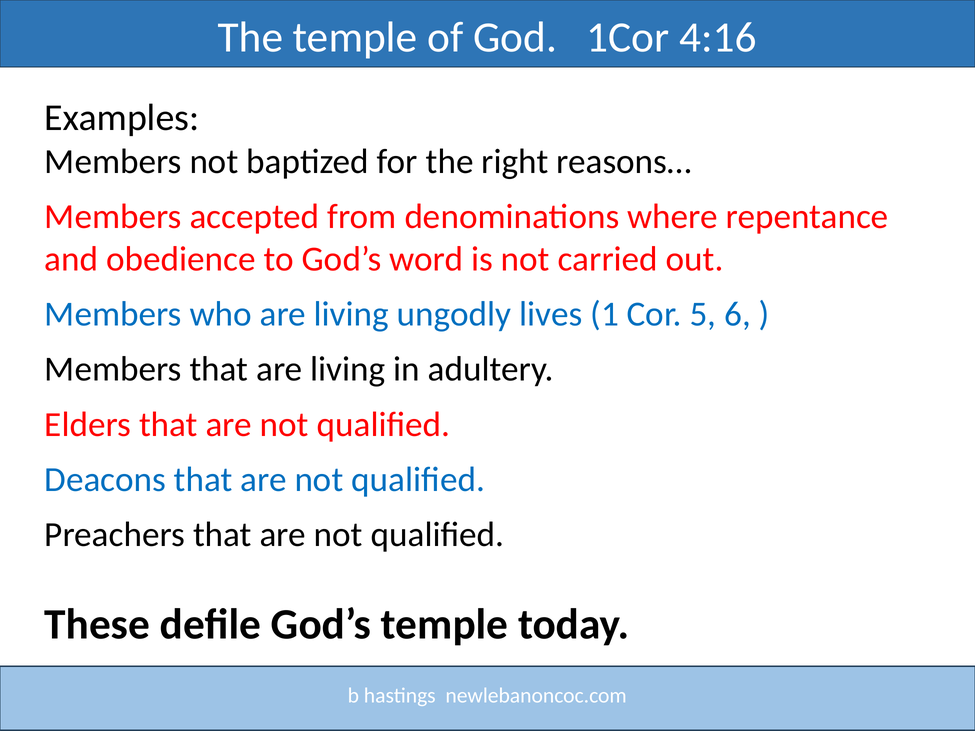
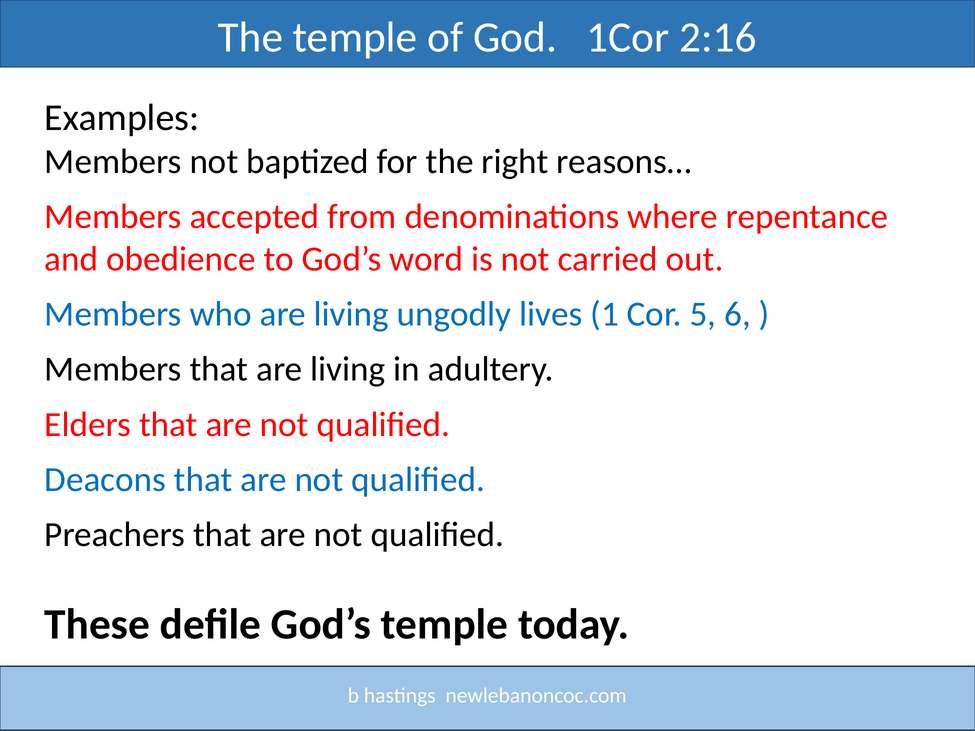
4:16: 4:16 -> 2:16
